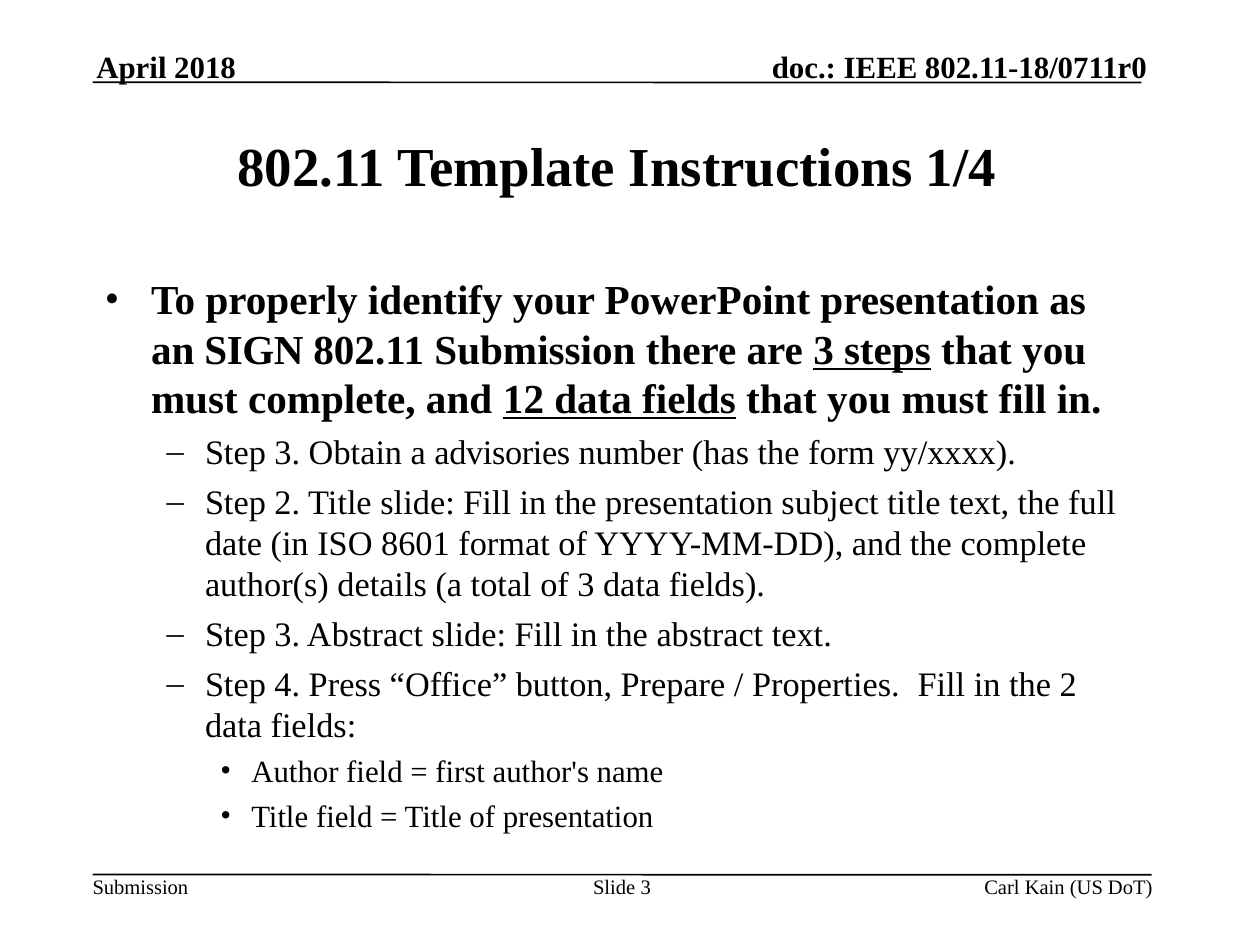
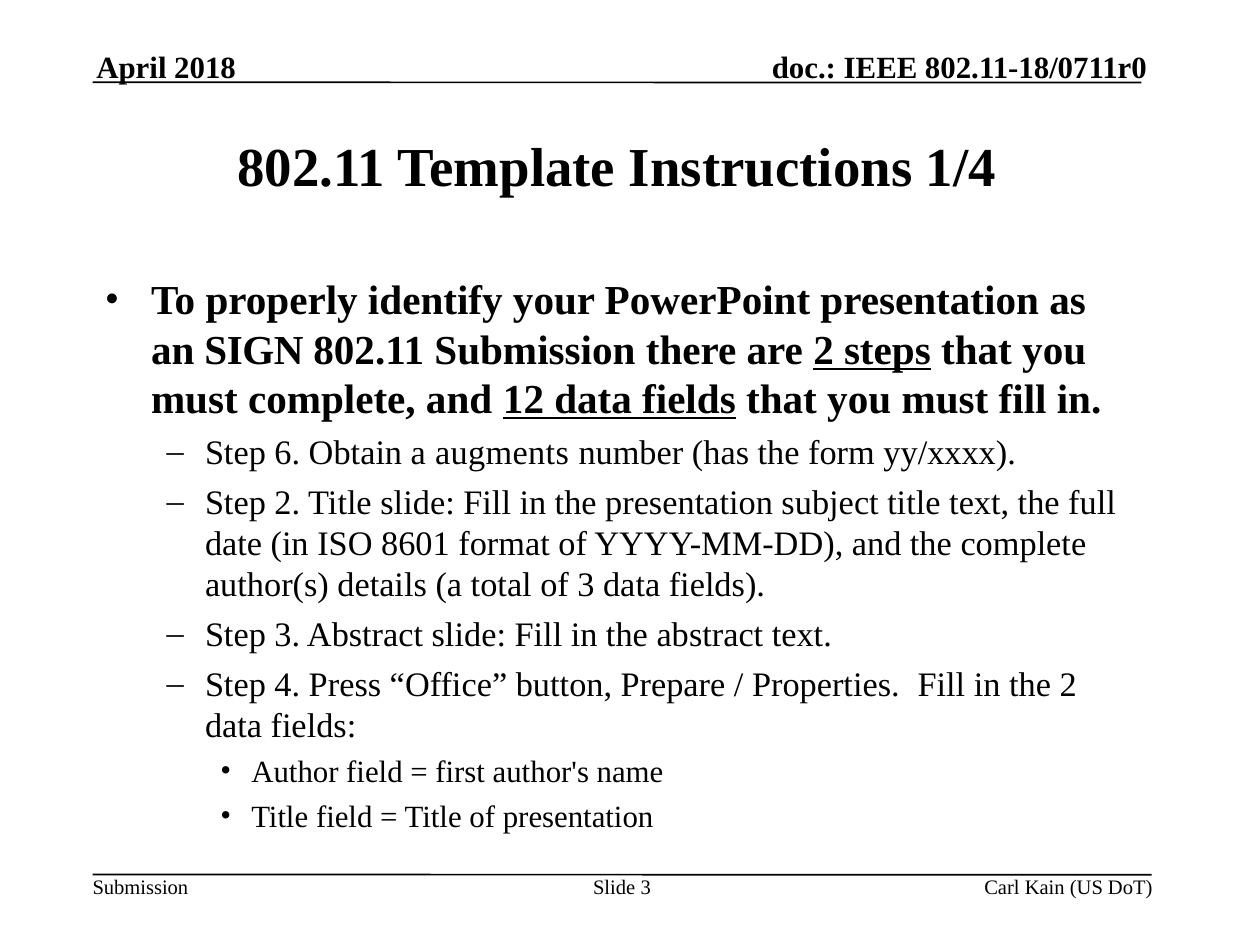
are 3: 3 -> 2
3 at (287, 453): 3 -> 6
advisories: advisories -> augments
